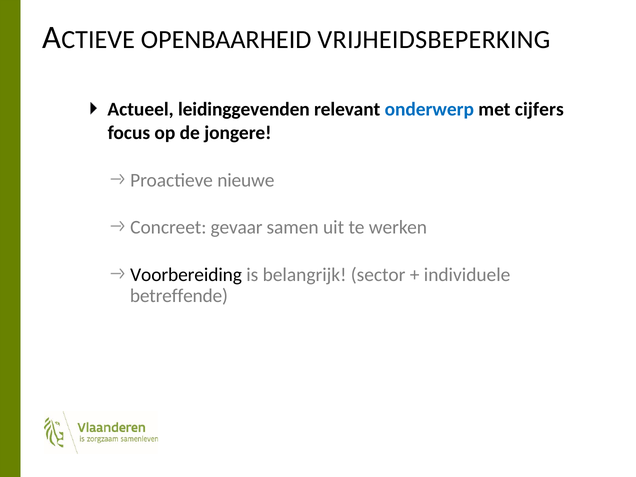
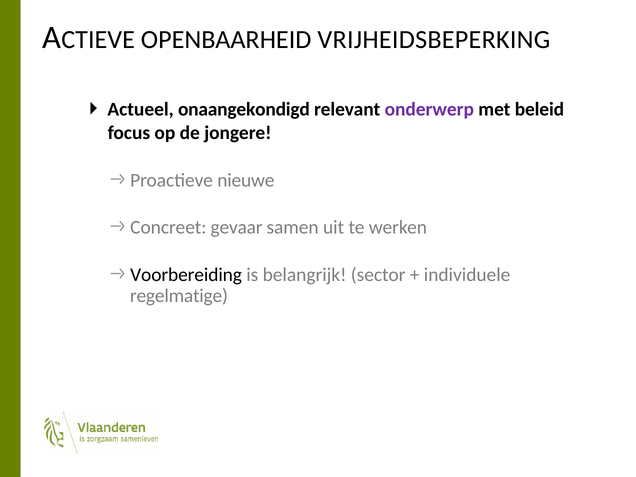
leidinggevenden: leidinggevenden -> onaangekondigd
onderwerp colour: blue -> purple
cijfers: cijfers -> beleid
betreffende: betreffende -> regelmatige
